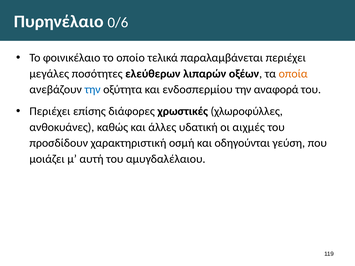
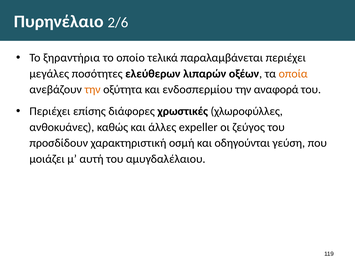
0/6: 0/6 -> 2/6
φοινικέλαιο: φοινικέλαιο -> ξηραντήρια
την at (93, 90) colour: blue -> orange
υδατική: υδατική -> expeller
αιχμές: αιχμές -> ζεύγος
